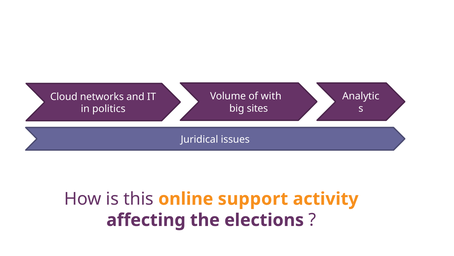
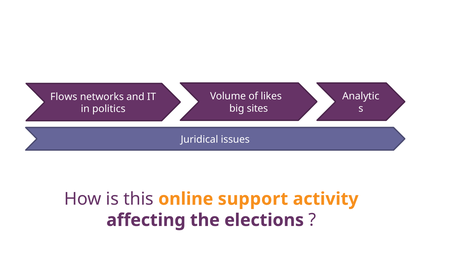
with: with -> likes
Cloud: Cloud -> Flows
